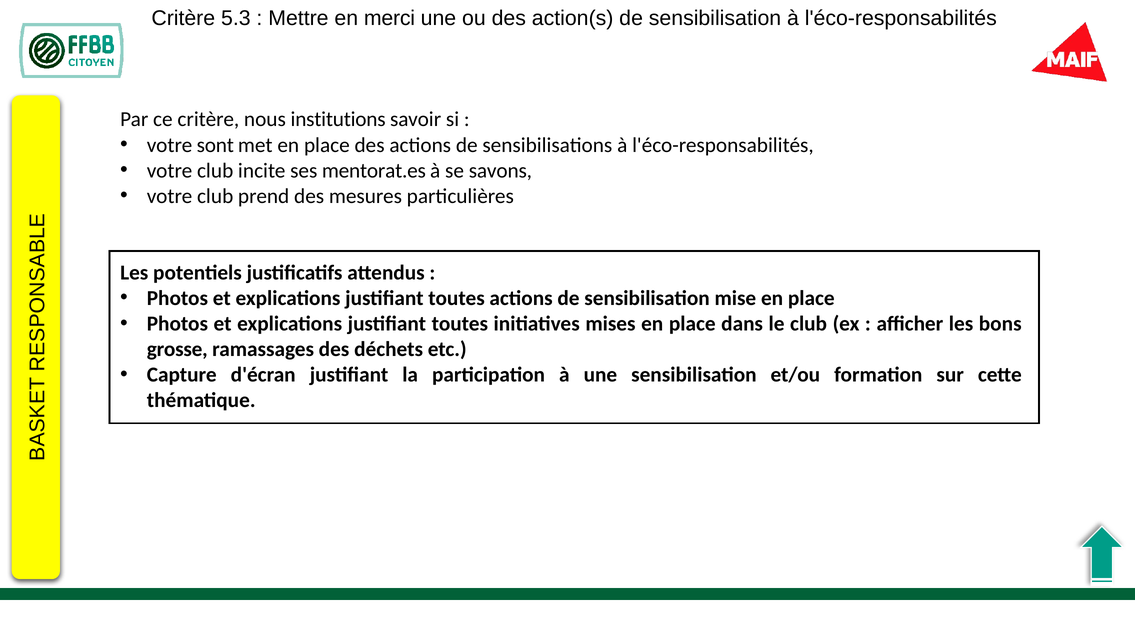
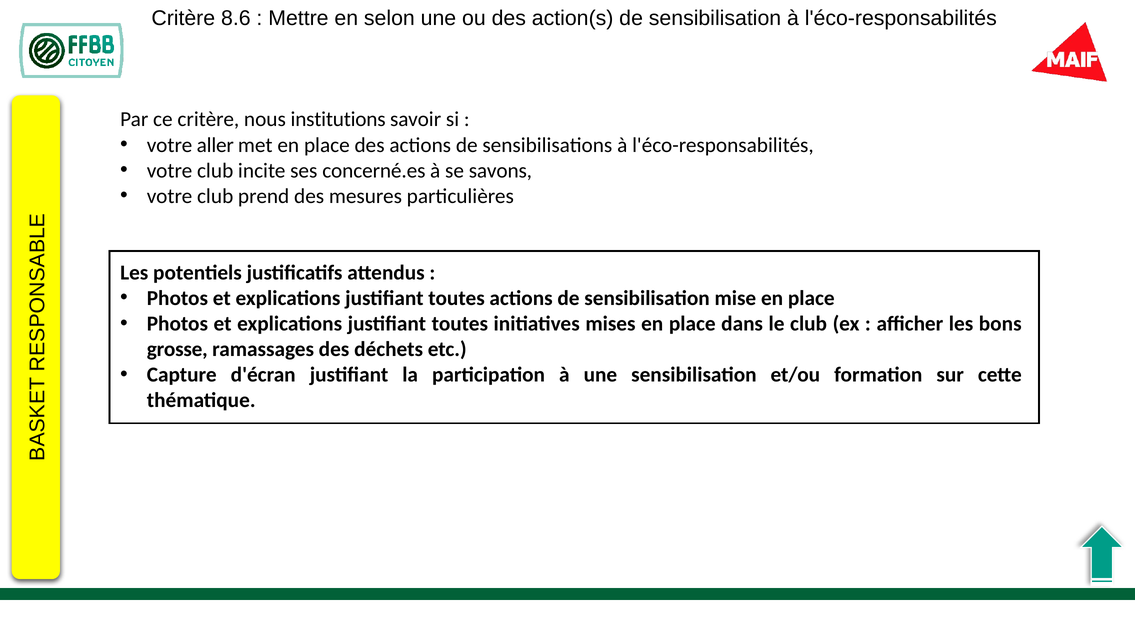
5.3: 5.3 -> 8.6
merci: merci -> selon
sont: sont -> aller
mentorat.es: mentorat.es -> concerné.es
